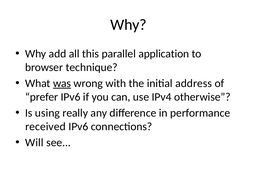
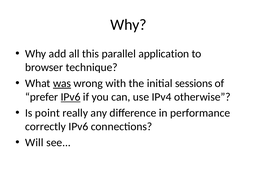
address: address -> sessions
IPv6 at (71, 97) underline: none -> present
using: using -> point
received: received -> correctly
